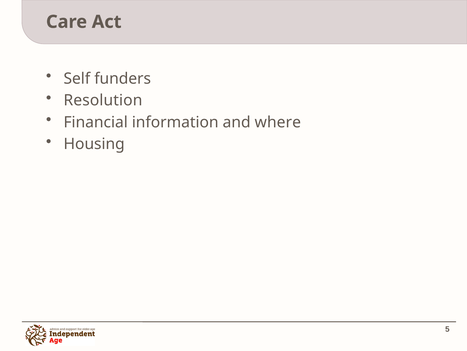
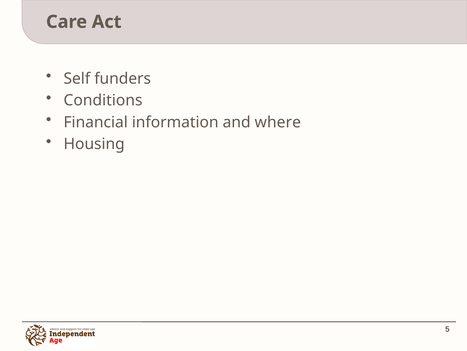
Resolution: Resolution -> Conditions
